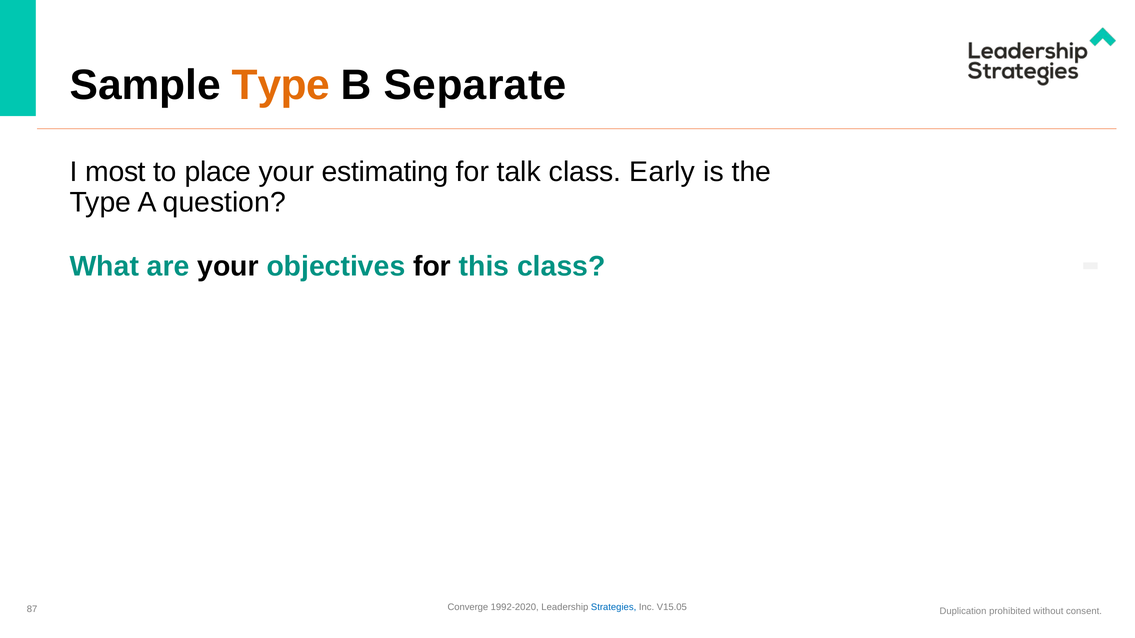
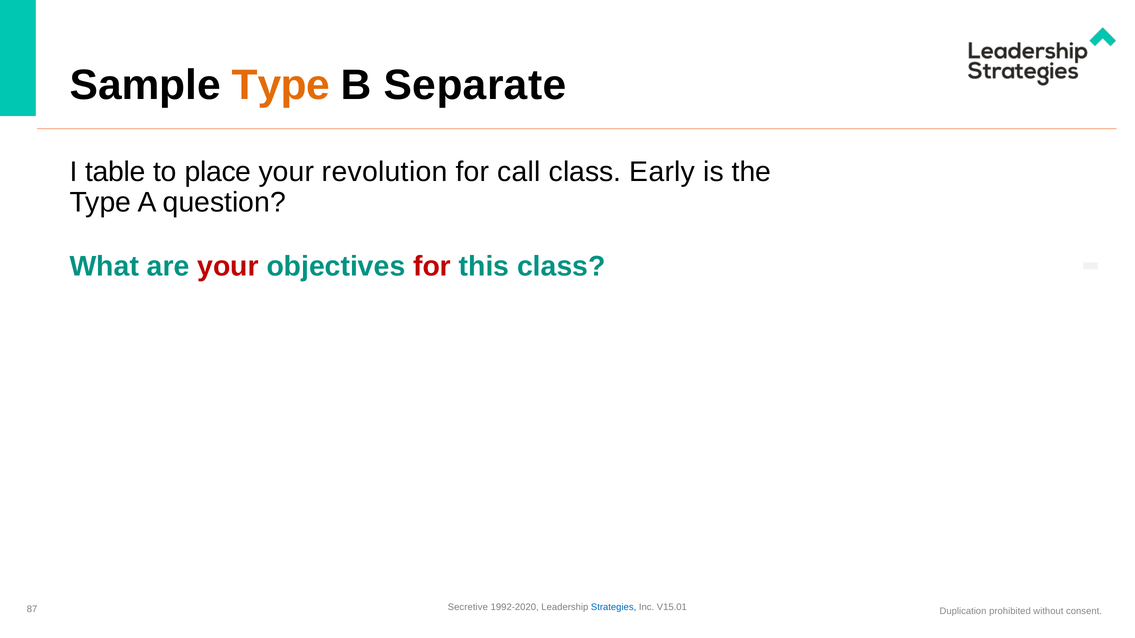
most: most -> table
estimating: estimating -> revolution
talk: talk -> call
your at (228, 266) colour: black -> red
for at (432, 266) colour: black -> red
Converge: Converge -> Secretive
V15.05: V15.05 -> V15.01
